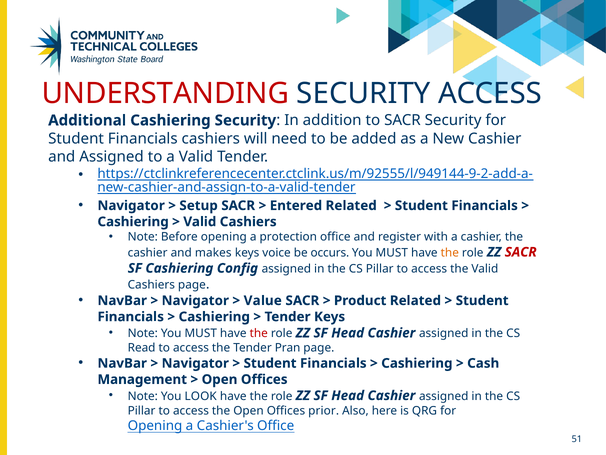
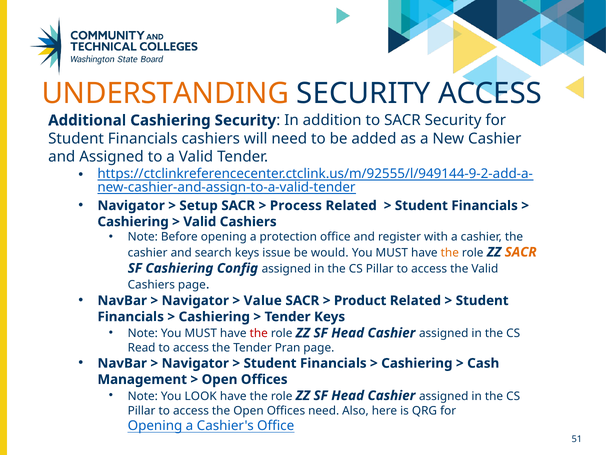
UNDERSTANDING colour: red -> orange
Entered: Entered -> Process
makes: makes -> search
voice: voice -> issue
occurs: occurs -> would
SACR at (521, 252) colour: red -> orange
Offices prior: prior -> need
